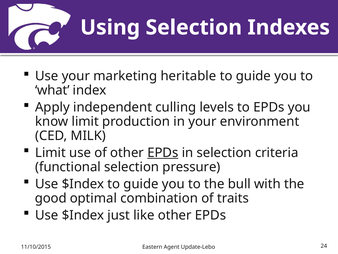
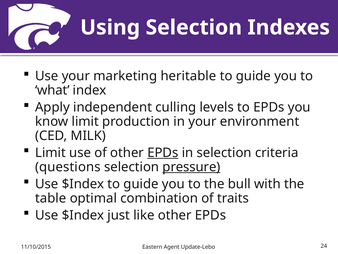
functional: functional -> questions
pressure underline: none -> present
good: good -> table
